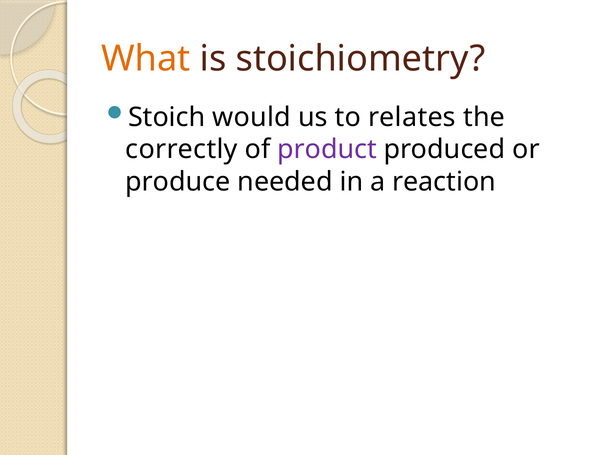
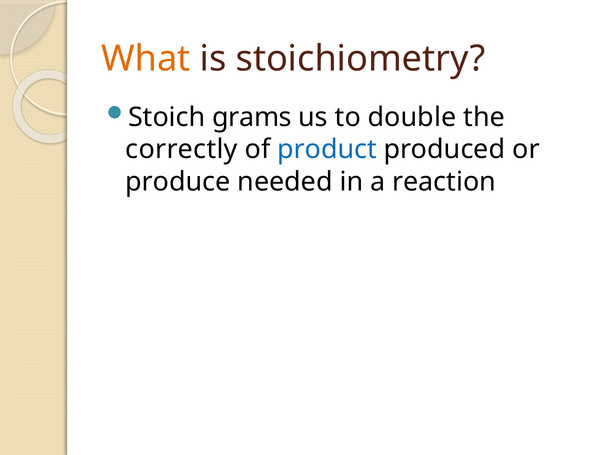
would: would -> grams
relates: relates -> double
product colour: purple -> blue
